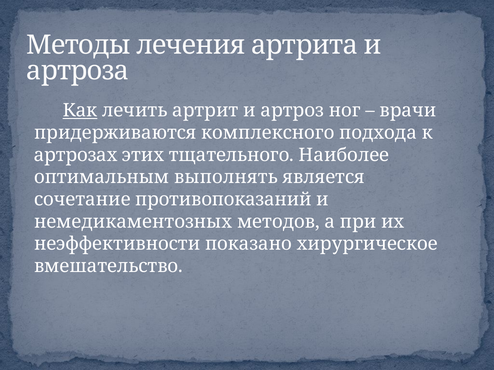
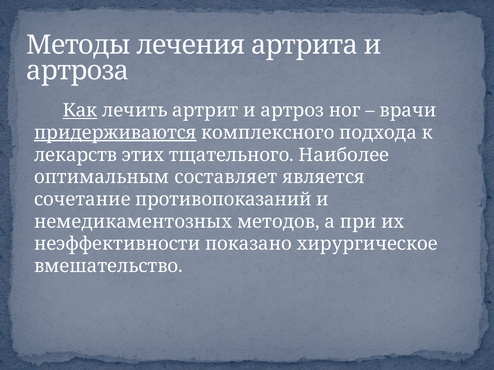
придерживаются underline: none -> present
артрозах: артрозах -> лекарств
выполнять: выполнять -> составляет
